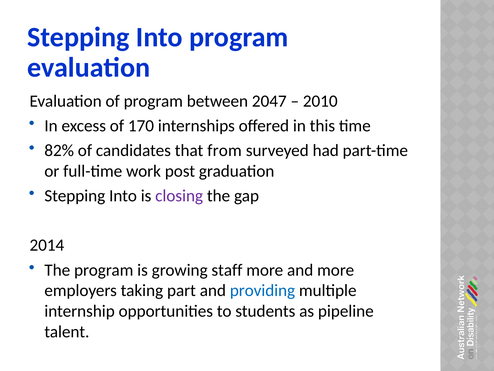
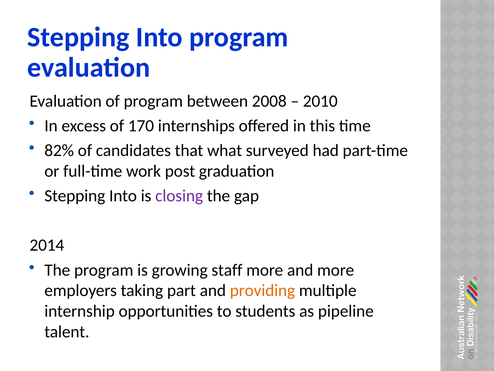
2047: 2047 -> 2008
from: from -> what
providing colour: blue -> orange
